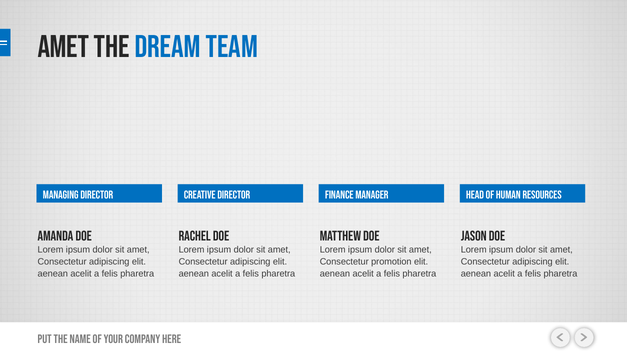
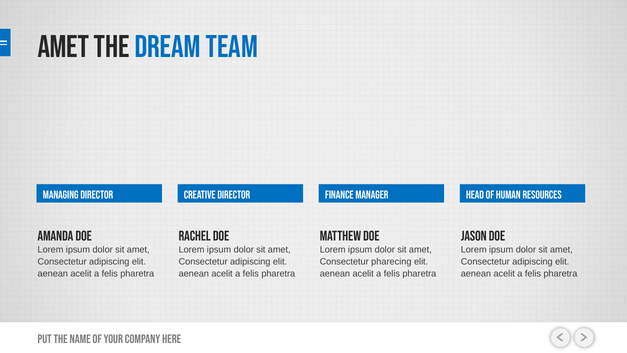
promotion: promotion -> pharecing
